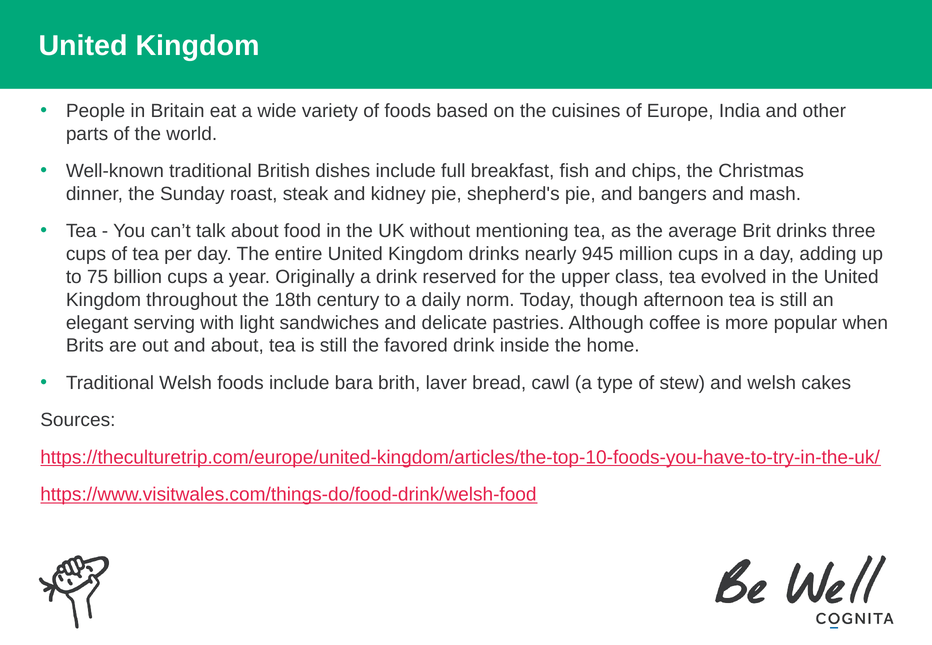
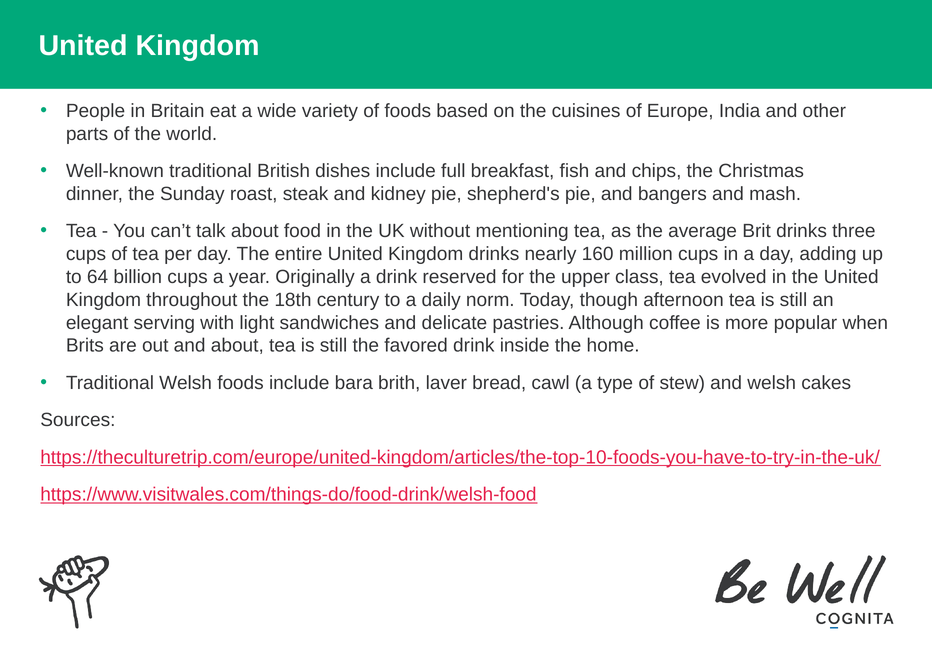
945: 945 -> 160
75: 75 -> 64
